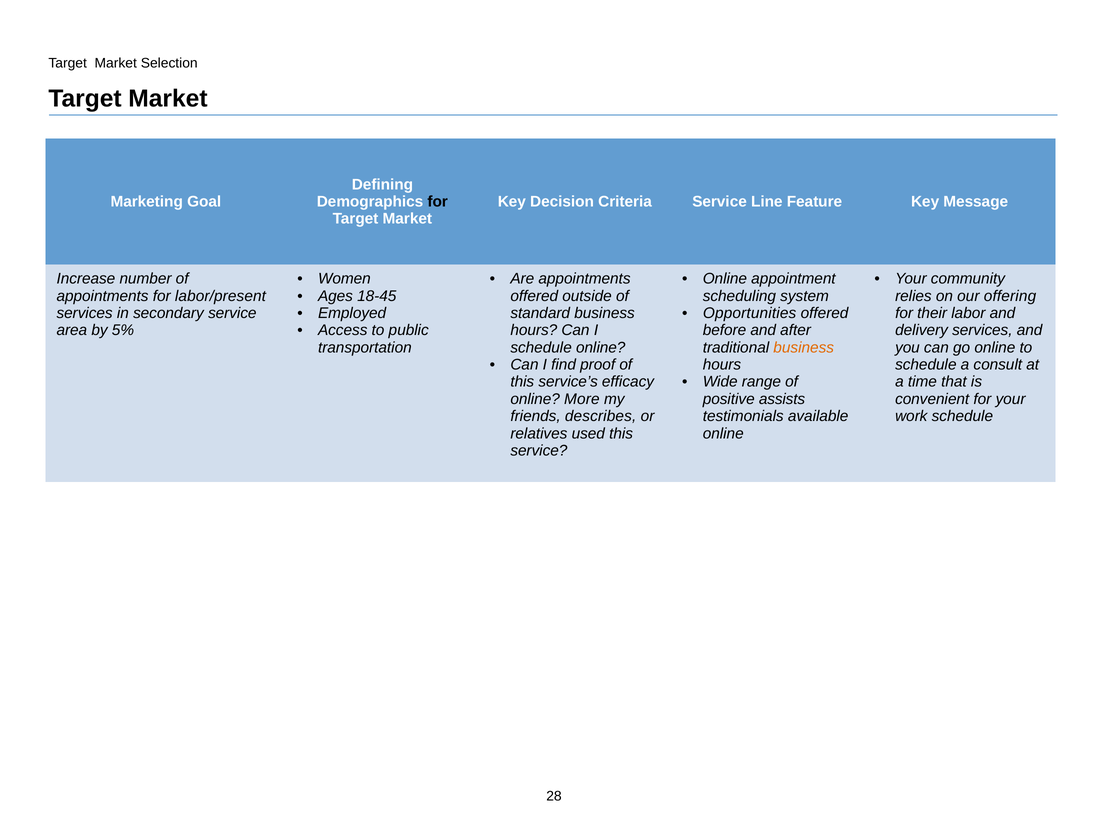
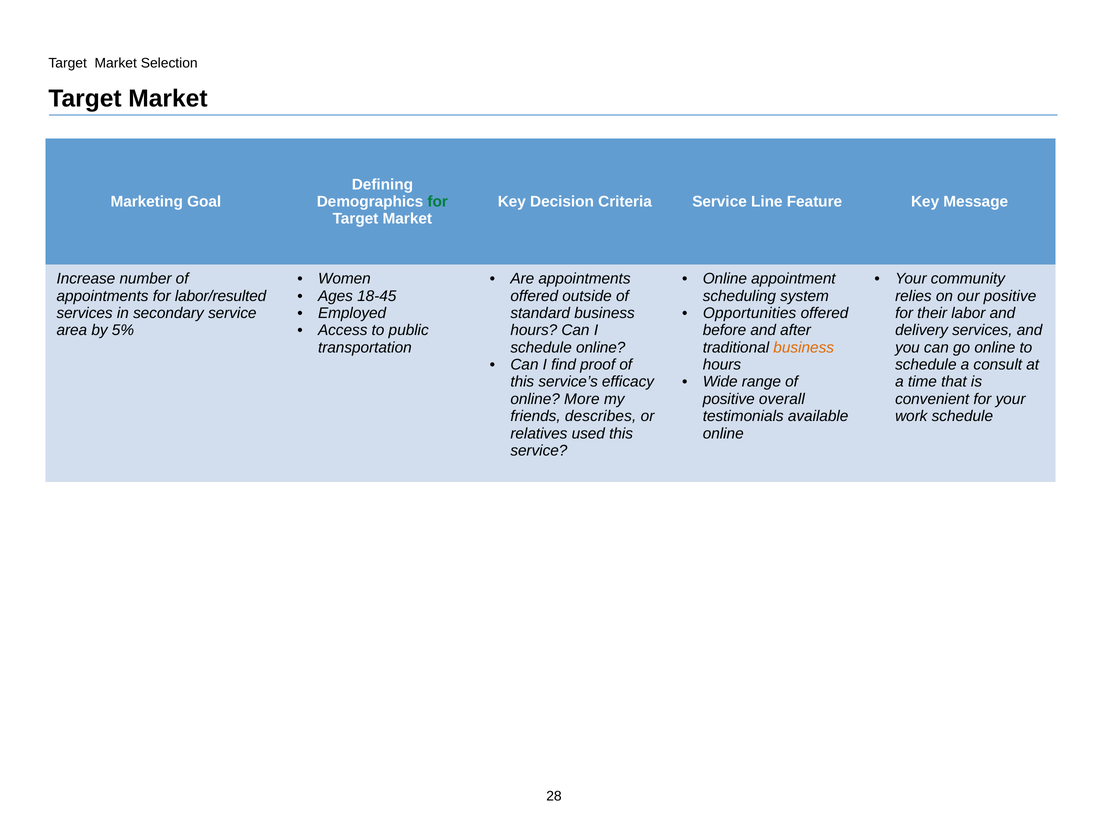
for at (438, 202) colour: black -> green
labor/present: labor/present -> labor/resulted
our offering: offering -> positive
assists: assists -> overall
